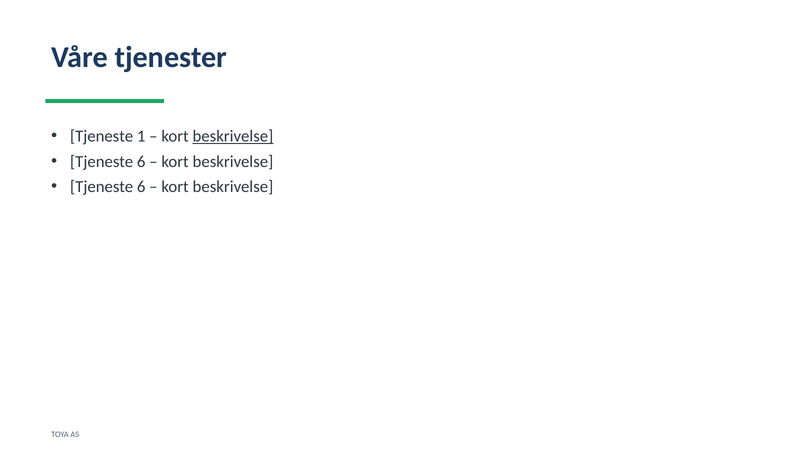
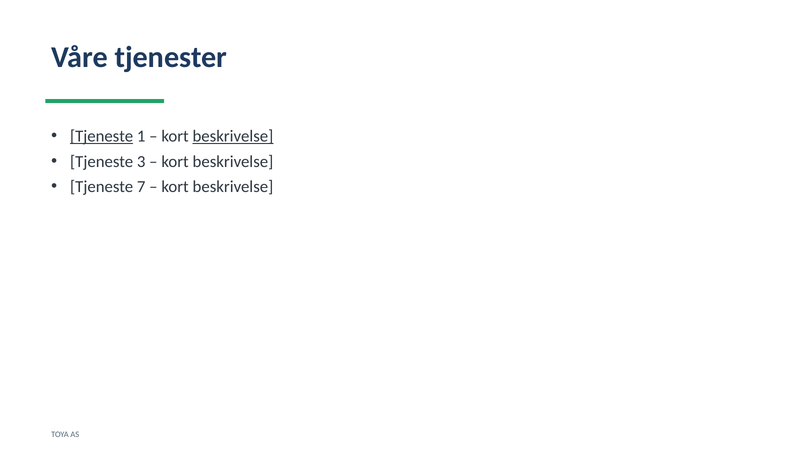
Tjeneste at (102, 136) underline: none -> present
6 at (141, 162): 6 -> 3
6 at (141, 187): 6 -> 7
